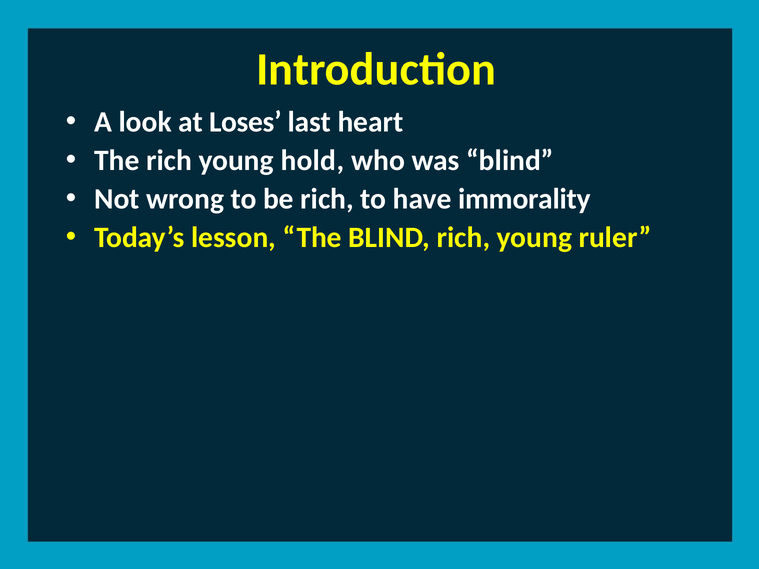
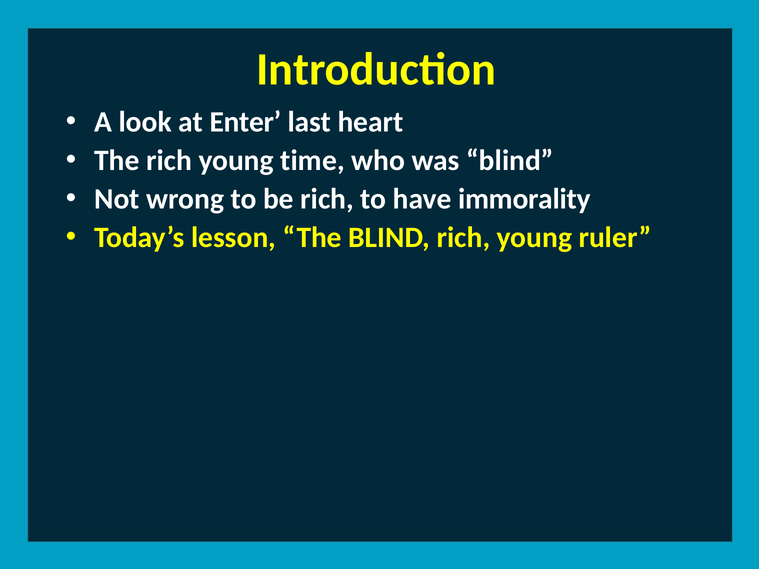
Loses: Loses -> Enter
hold: hold -> time
